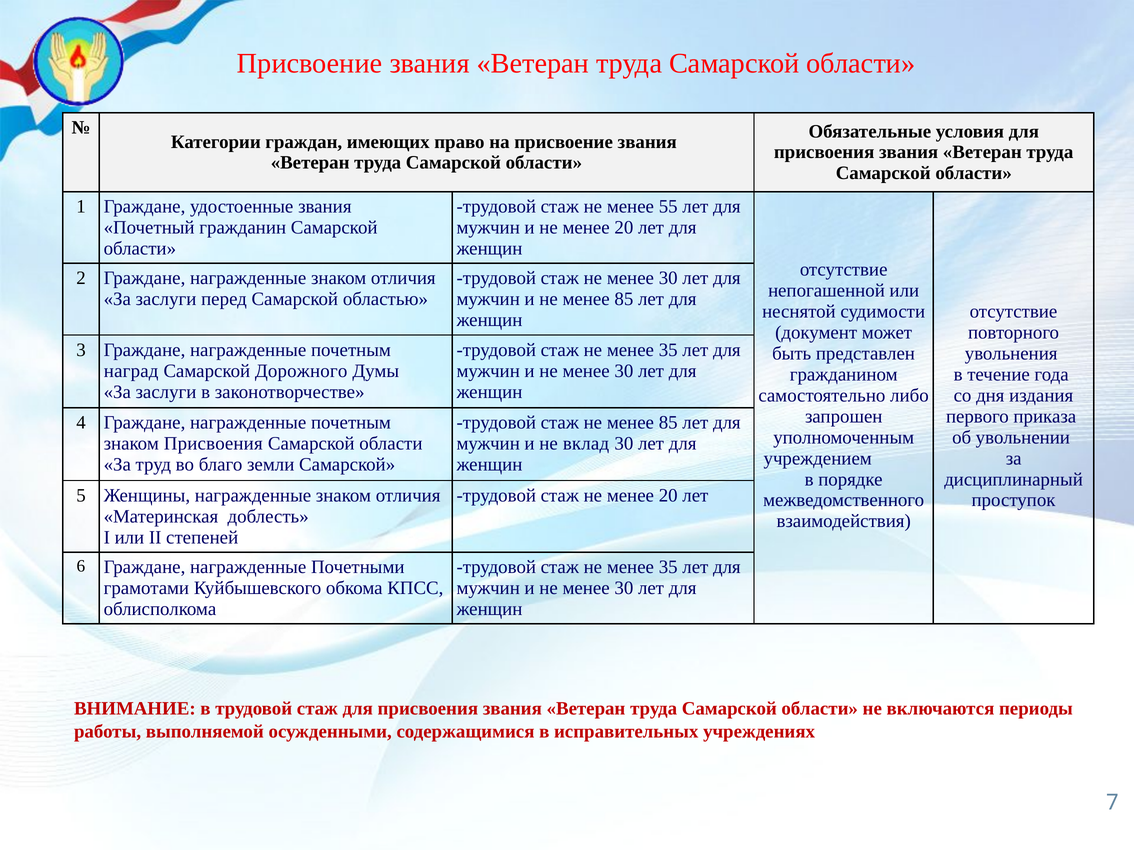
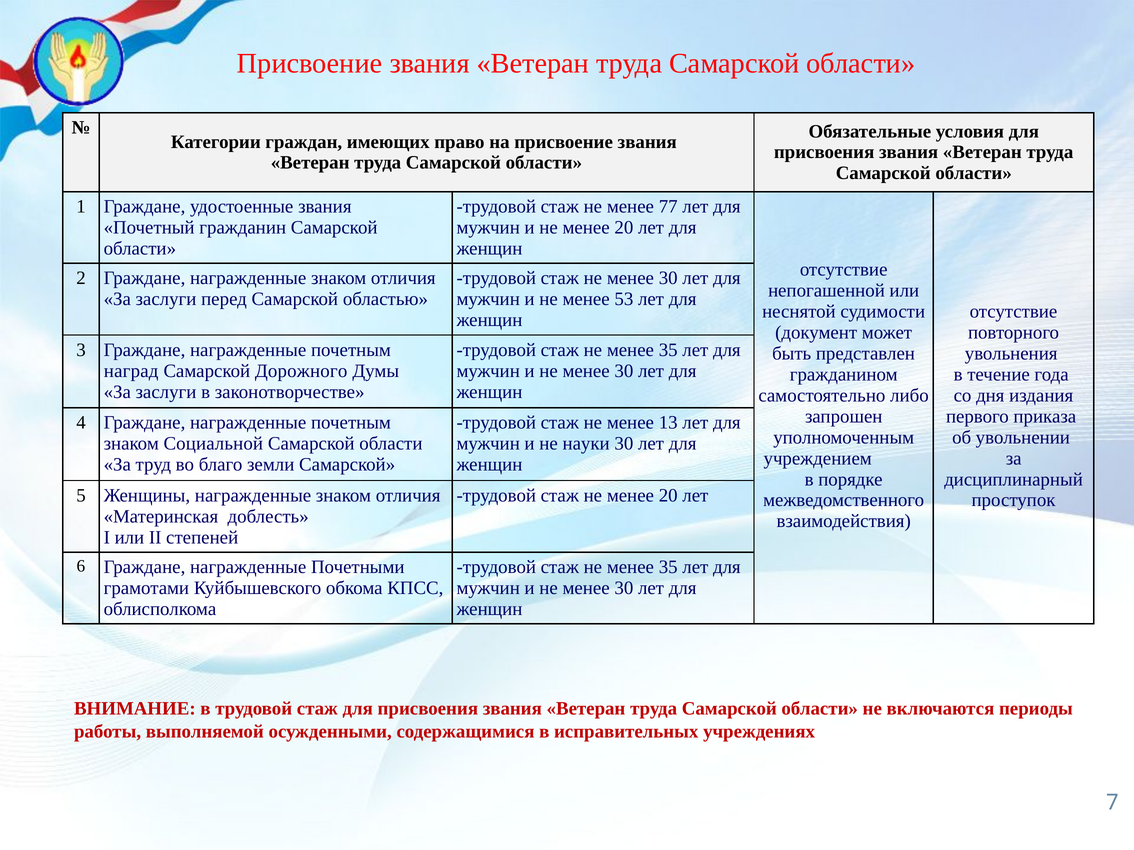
55: 55 -> 77
и не менее 85: 85 -> 53
стаж не менее 85: 85 -> 13
знаком Присвоения: Присвоения -> Социальной
вклад: вклад -> науки
